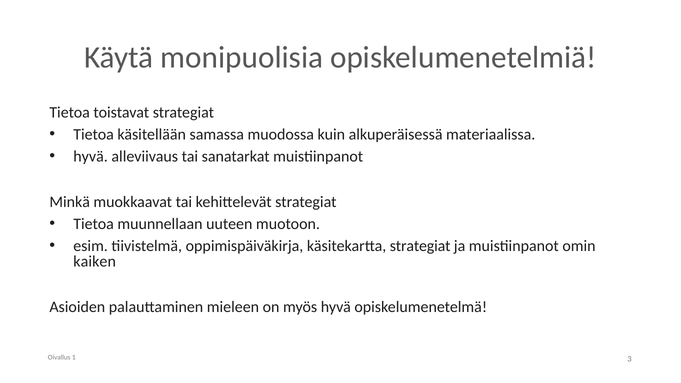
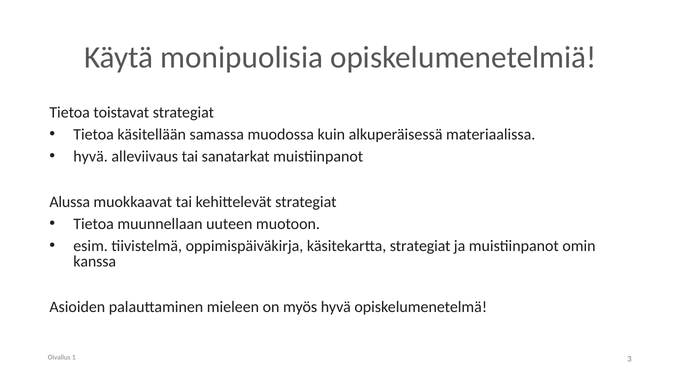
Minkä: Minkä -> Alussa
kaiken: kaiken -> kanssa
